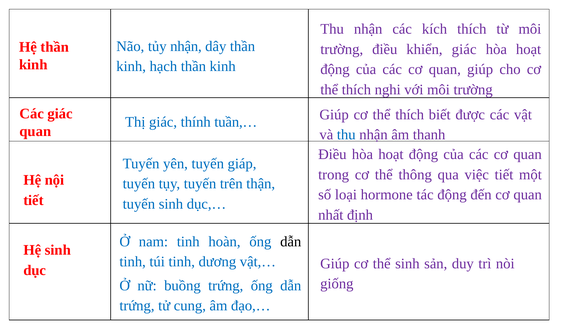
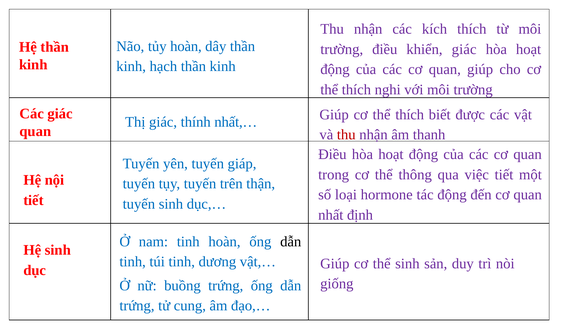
tủy nhận: nhận -> hoàn
tuần,…: tuần,… -> nhất,…
thu at (346, 135) colour: blue -> red
